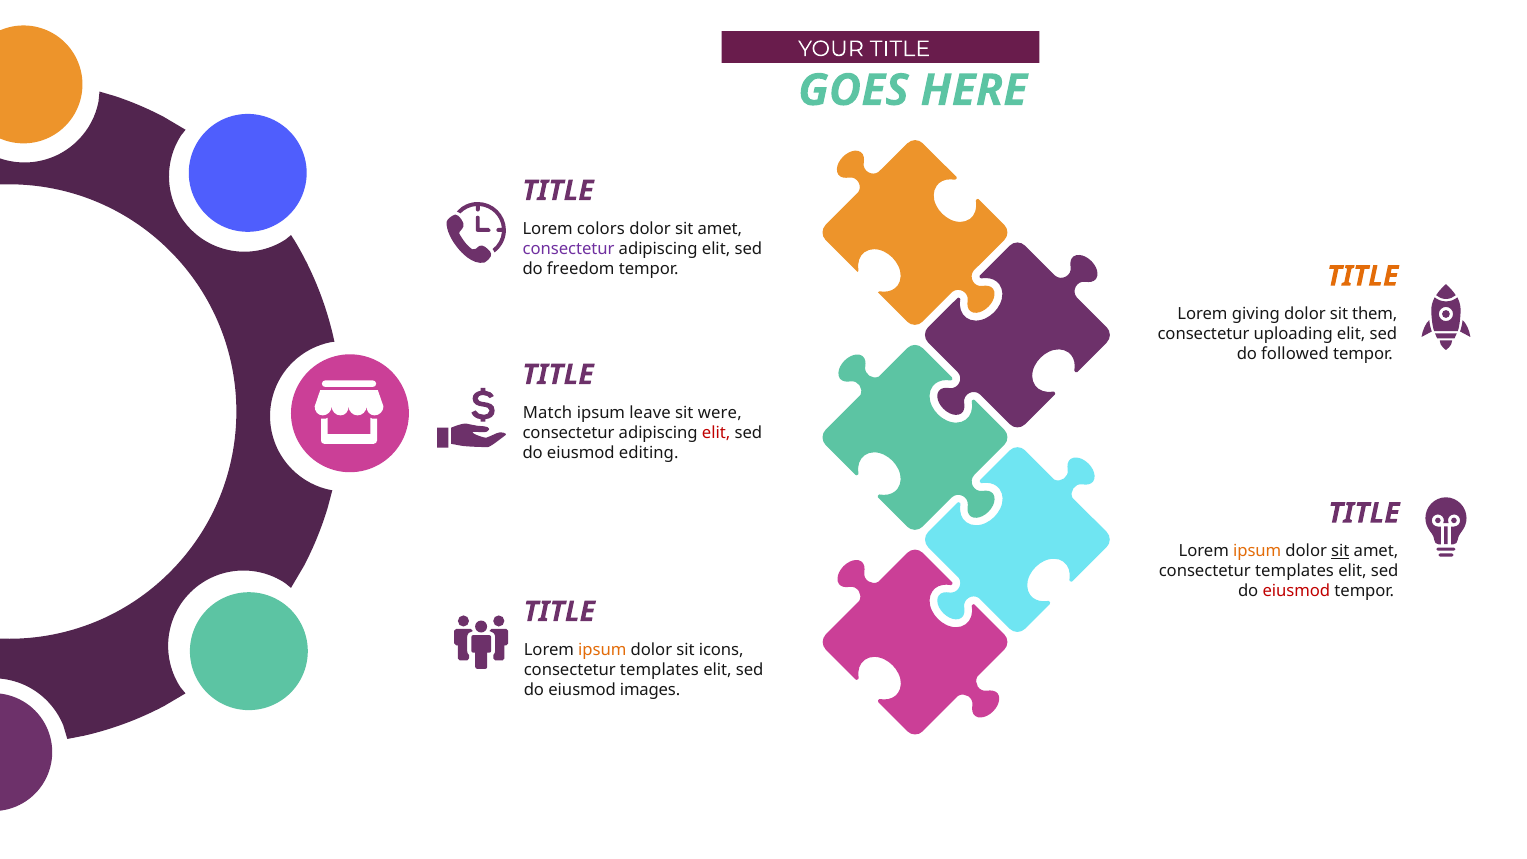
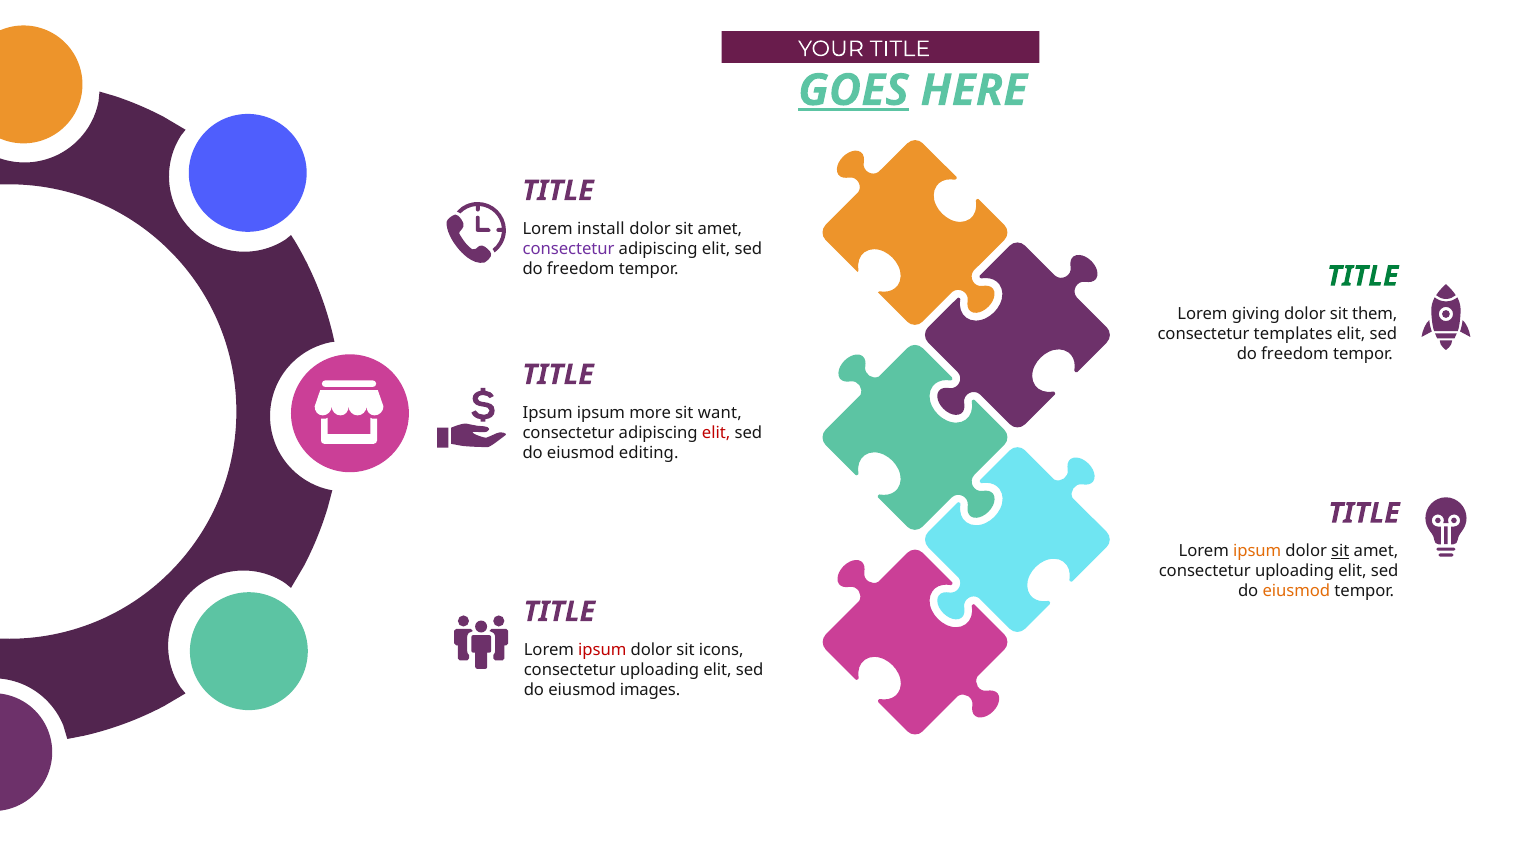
GOES underline: none -> present
colors: colors -> install
TITLE at (1363, 276) colour: orange -> green
uploading: uploading -> templates
followed at (1295, 354): followed -> freedom
Match at (548, 413): Match -> Ipsum
leave: leave -> more
were: were -> want
templates at (1294, 571): templates -> uploading
eiusmod at (1296, 591) colour: red -> orange
ipsum at (602, 650) colour: orange -> red
templates at (659, 670): templates -> uploading
